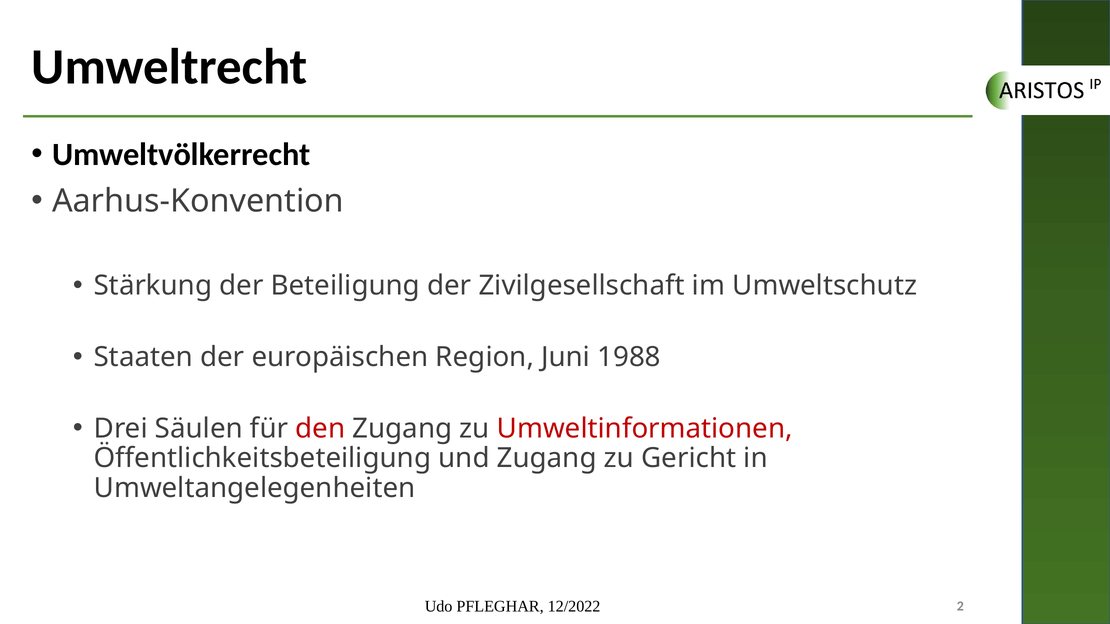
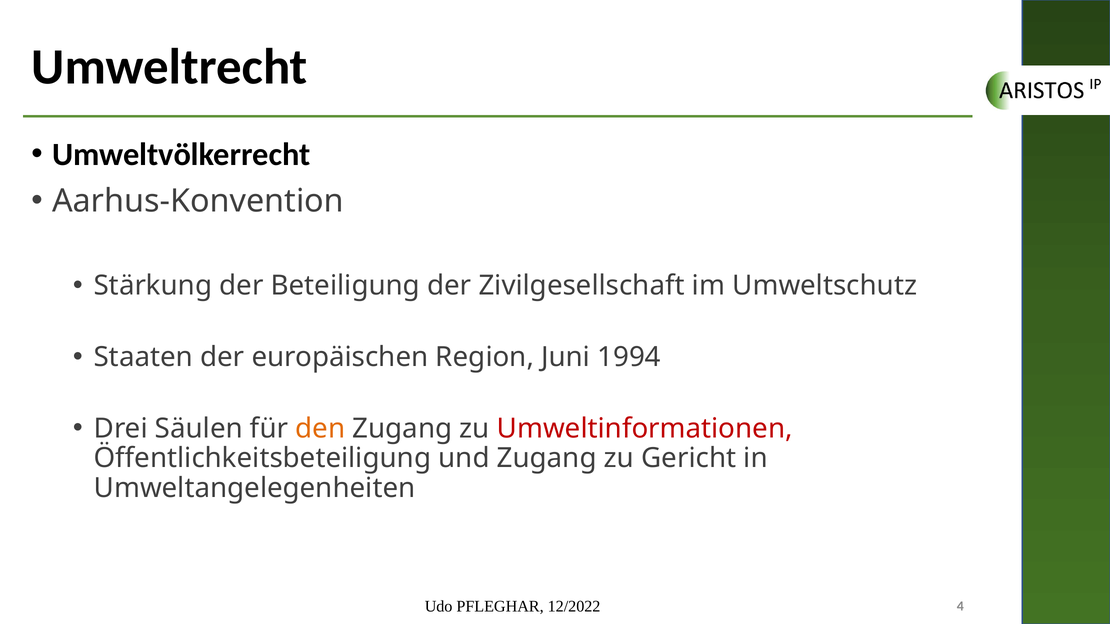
1988: 1988 -> 1994
den colour: red -> orange
2: 2 -> 4
